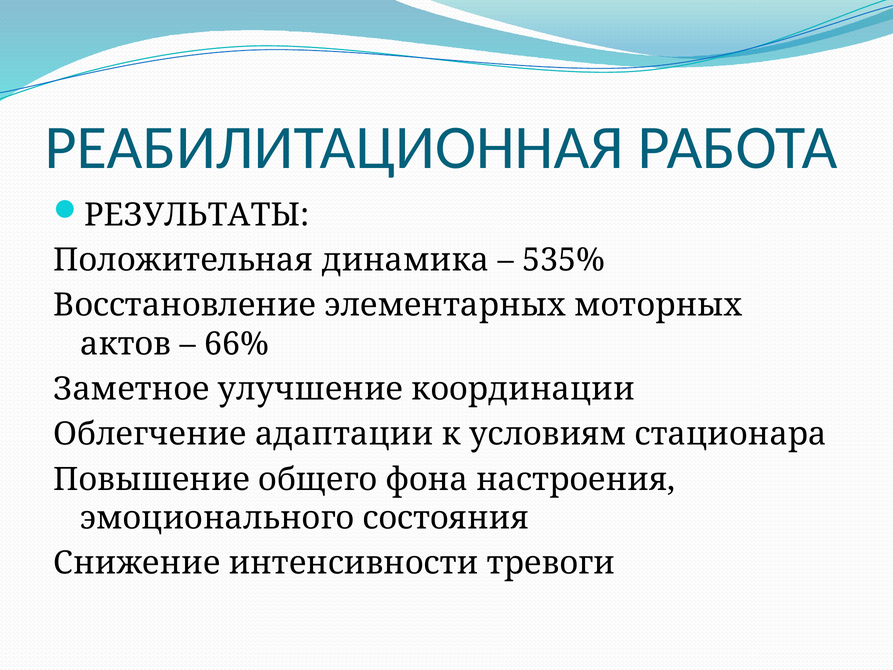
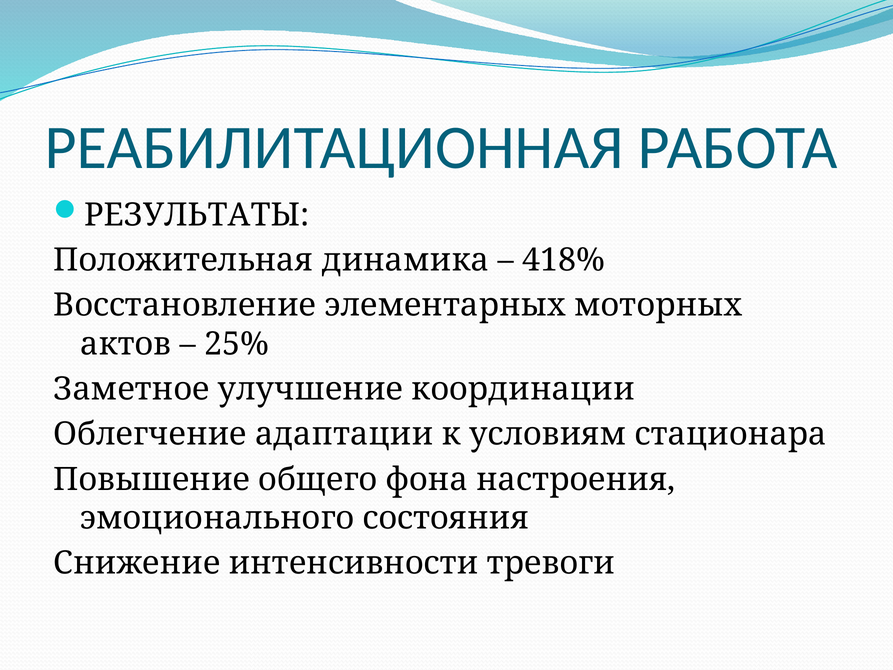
535%: 535% -> 418%
66%: 66% -> 25%
